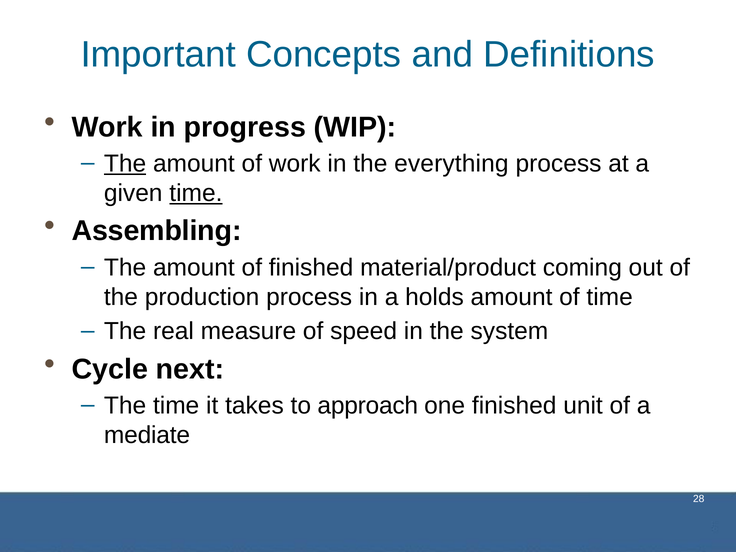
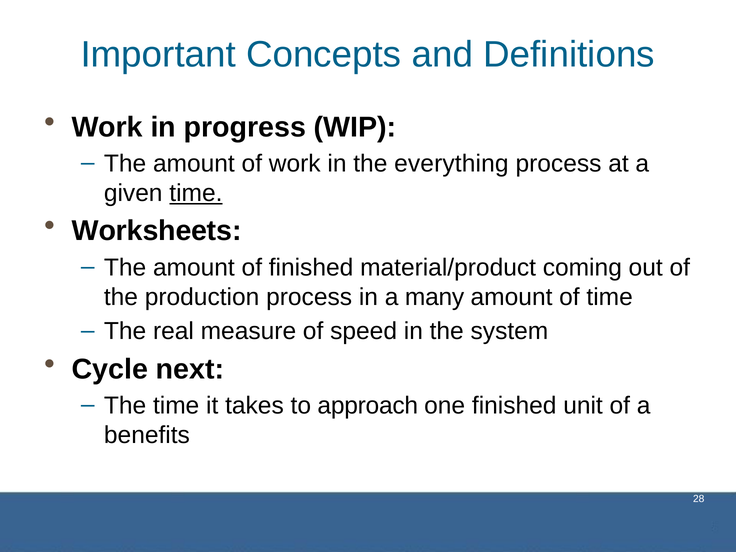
The at (125, 164) underline: present -> none
Assembling: Assembling -> Worksheets
holds: holds -> many
mediate: mediate -> benefits
